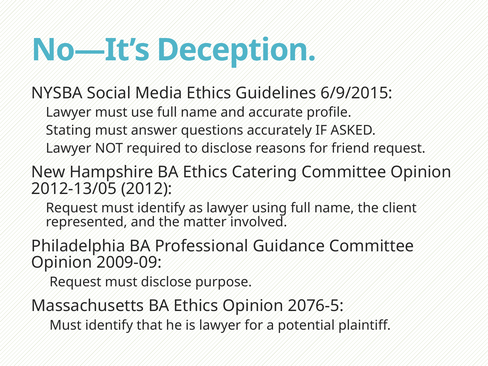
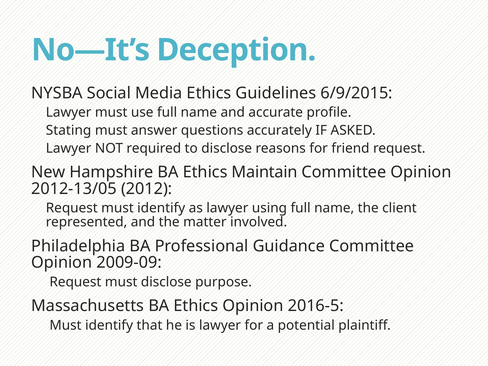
Catering: Catering -> Maintain
2076-5: 2076-5 -> 2016-5
